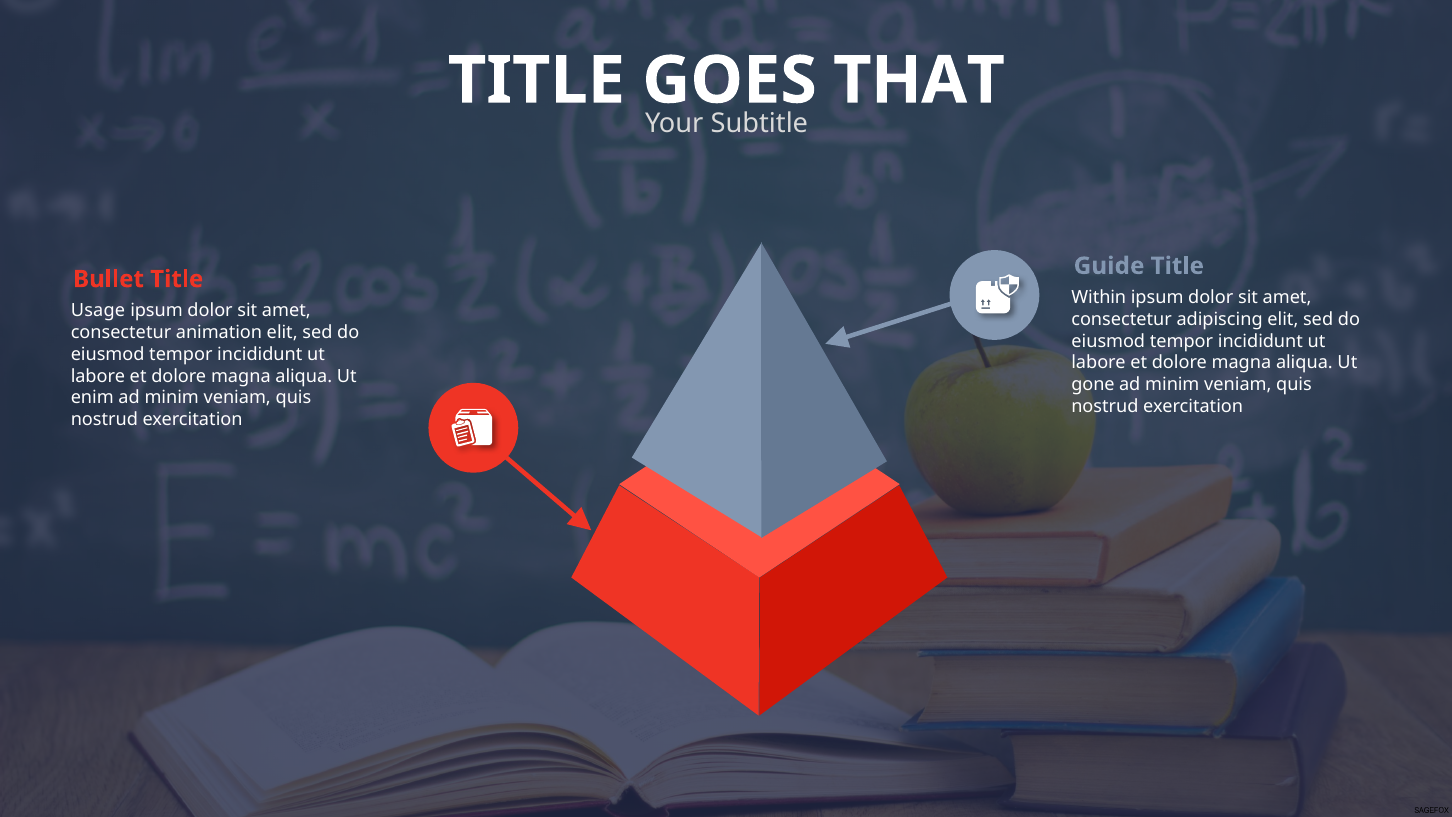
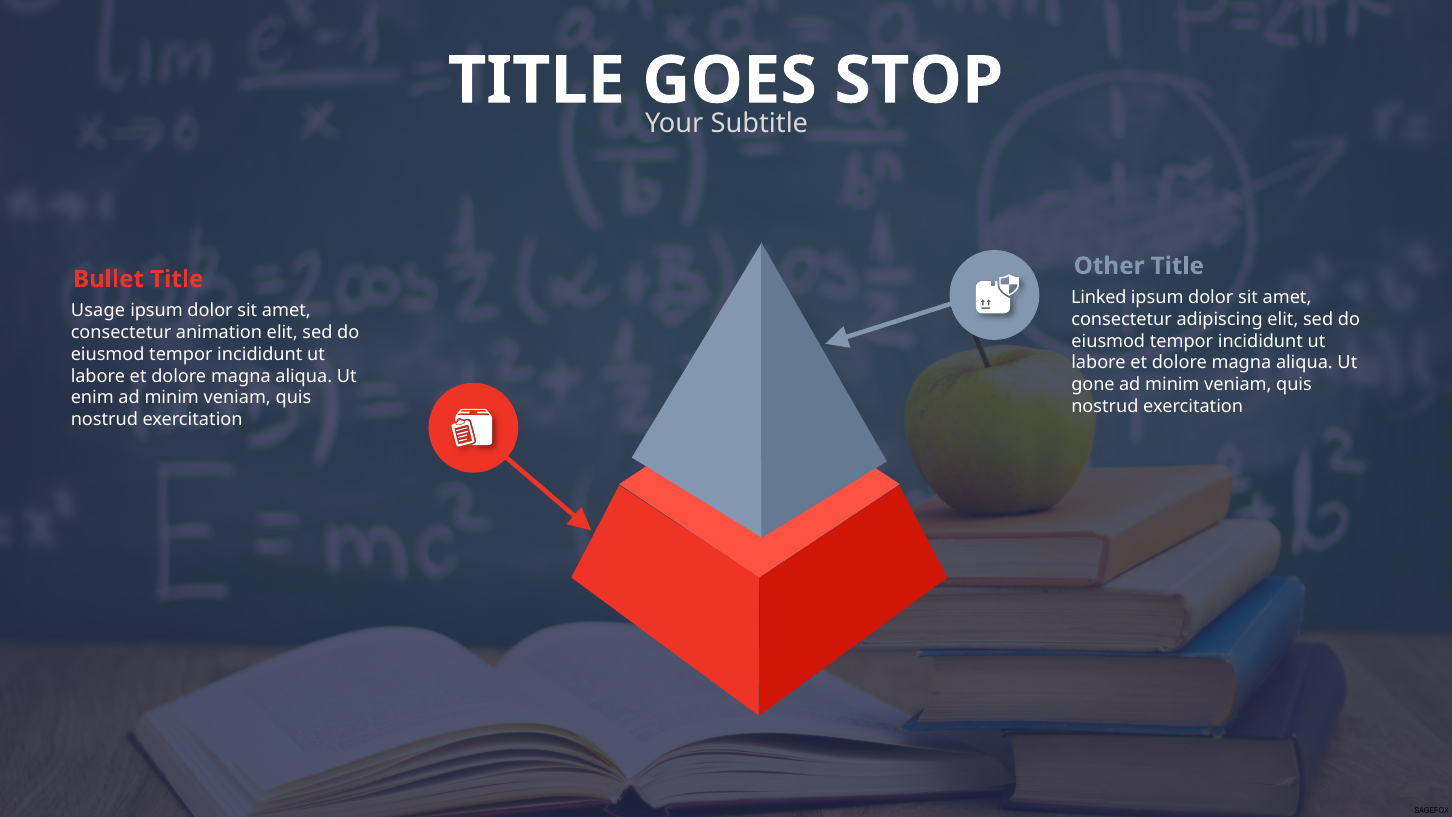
THAT: THAT -> STOP
Guide: Guide -> Other
Within: Within -> Linked
